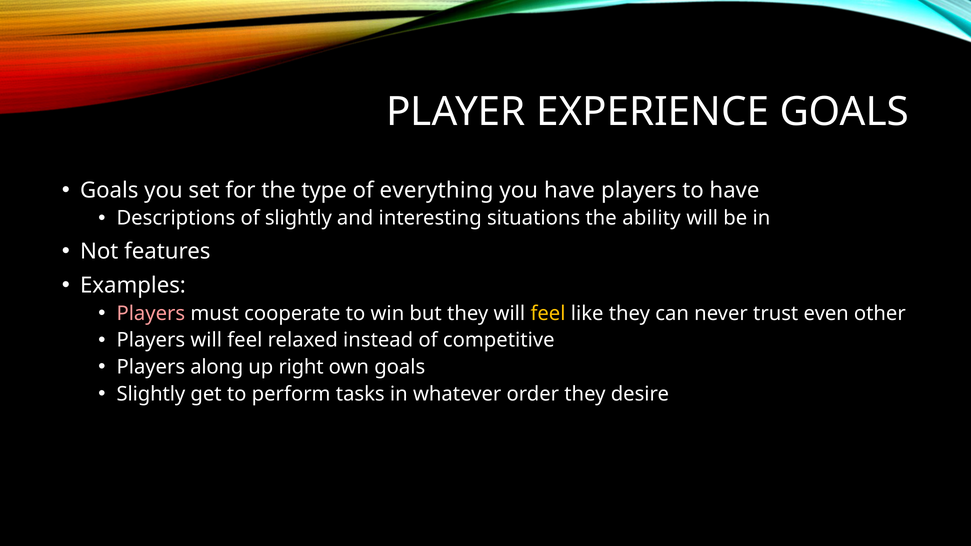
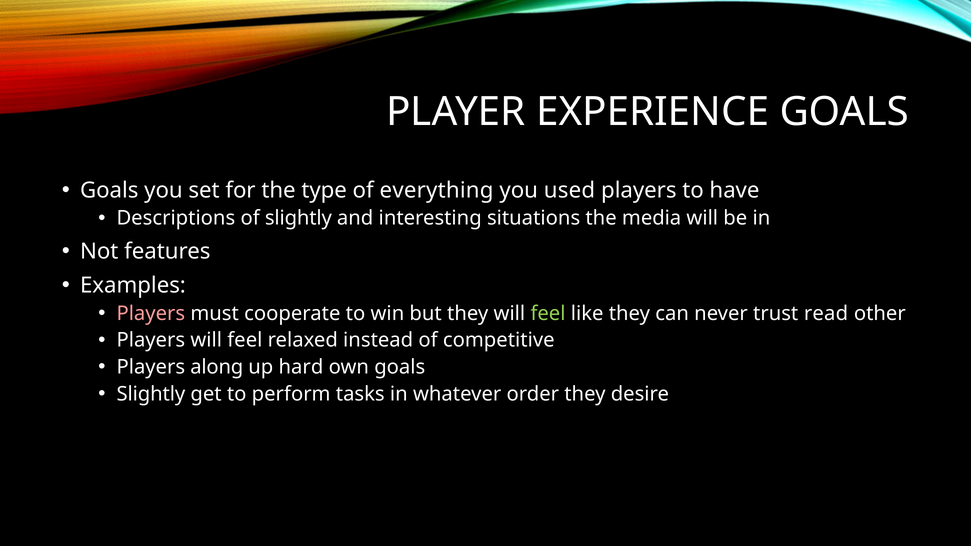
you have: have -> used
ability: ability -> media
feel at (548, 313) colour: yellow -> light green
even: even -> read
right: right -> hard
